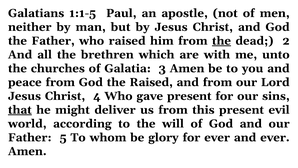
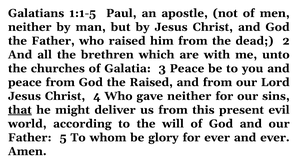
the at (221, 41) underline: present -> none
3 Amen: Amen -> Peace
gave present: present -> neither
